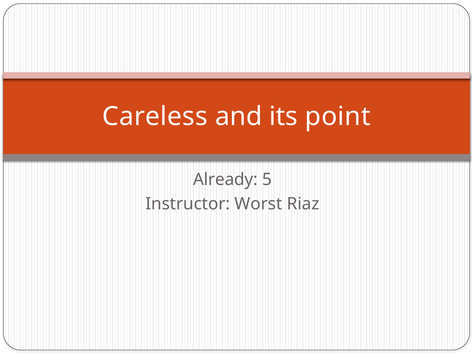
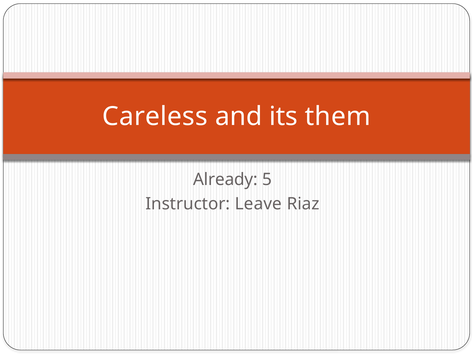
point: point -> them
Worst: Worst -> Leave
